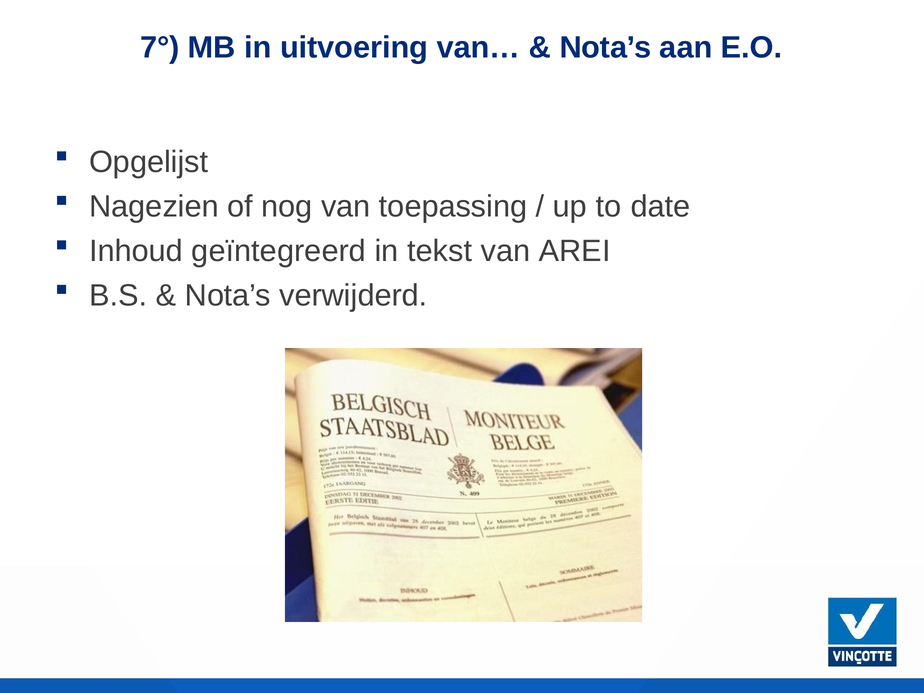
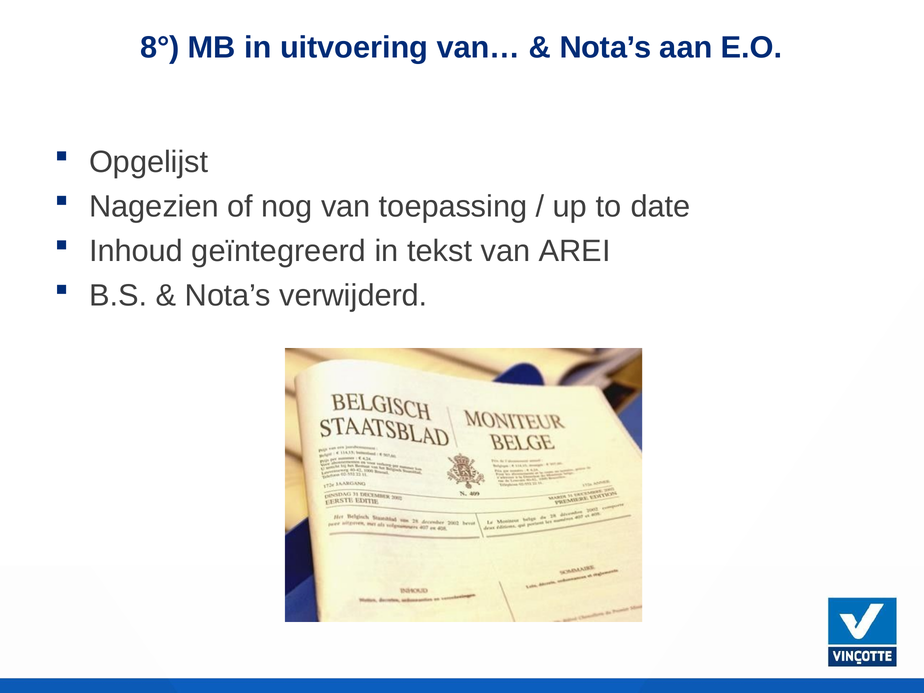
7°: 7° -> 8°
